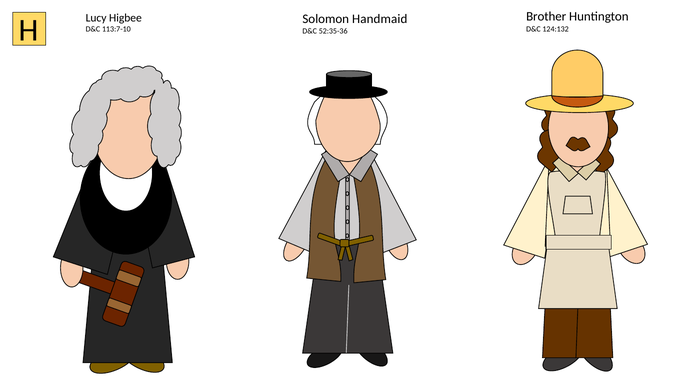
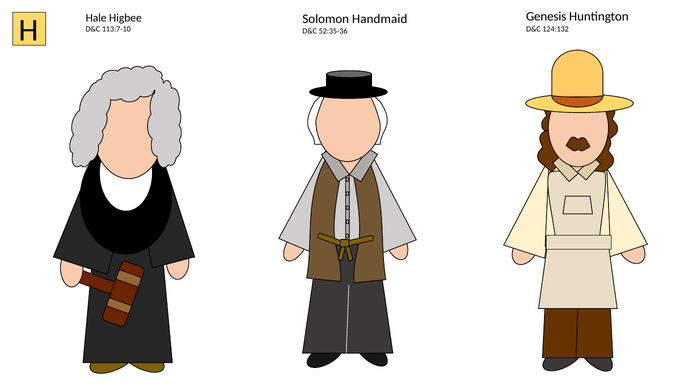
Brother: Brother -> Genesis
Lucy: Lucy -> Hale
